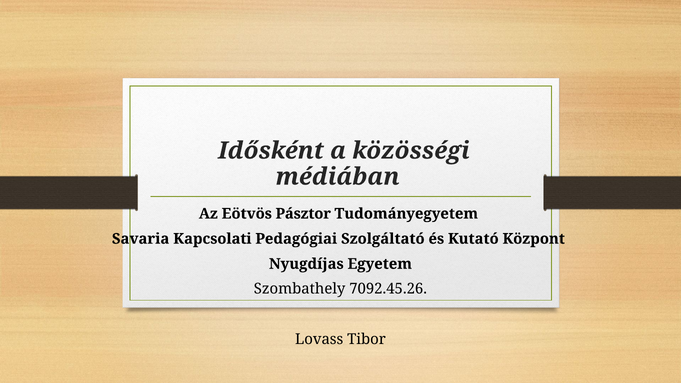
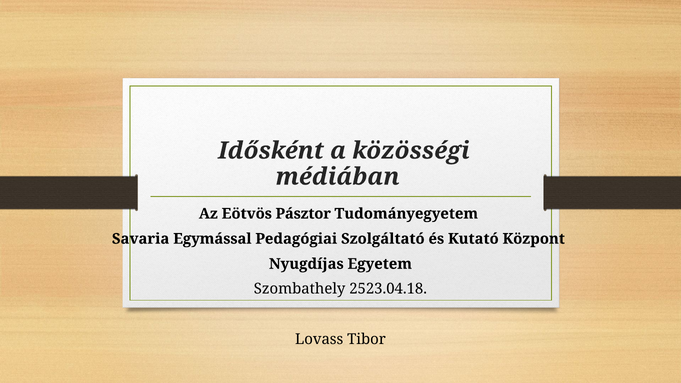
Kapcsolati: Kapcsolati -> Egymással
7092.45.26: 7092.45.26 -> 2523.04.18
